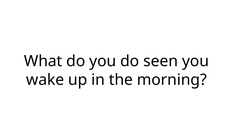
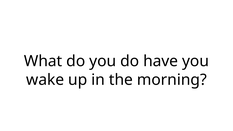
seen: seen -> have
